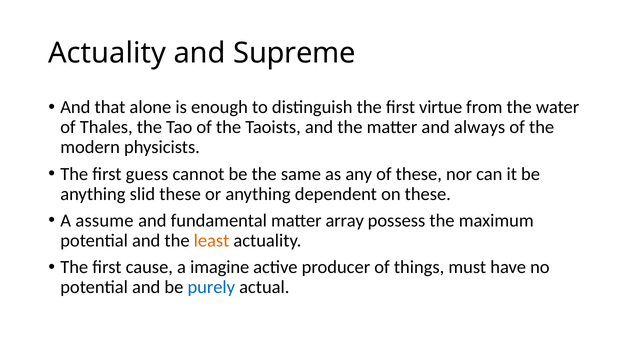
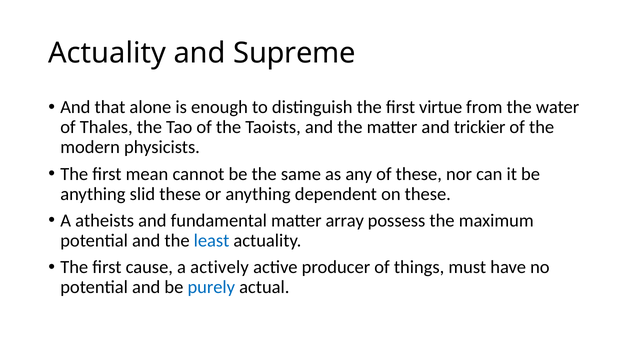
always: always -> trickier
guess: guess -> mean
assume: assume -> atheists
least colour: orange -> blue
imagine: imagine -> actively
